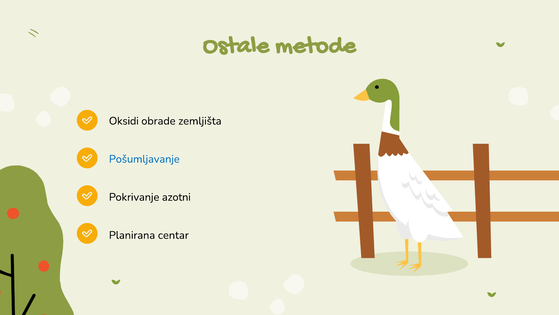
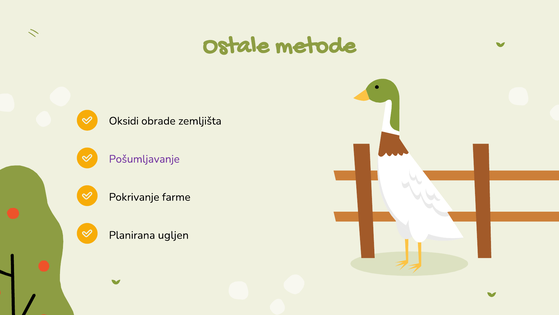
Pošumljavanje colour: blue -> purple
azotni: azotni -> farme
centar: centar -> ugljen
